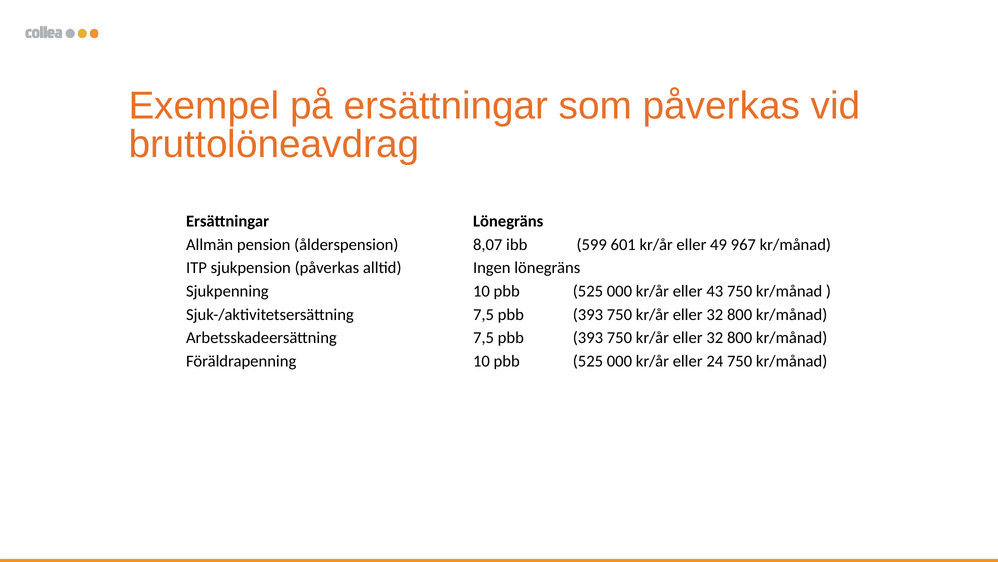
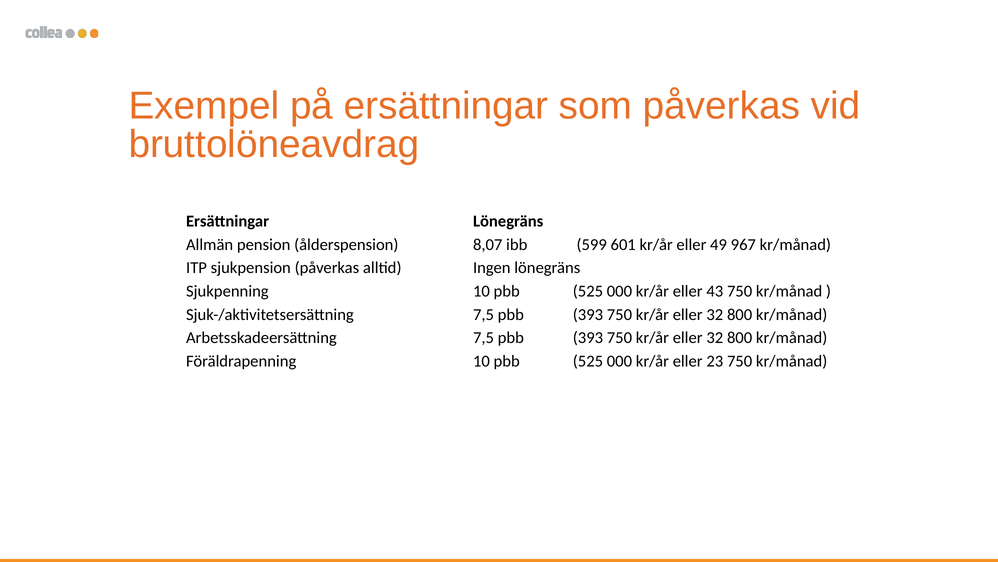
24: 24 -> 23
